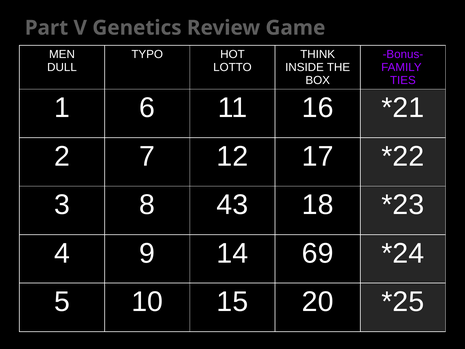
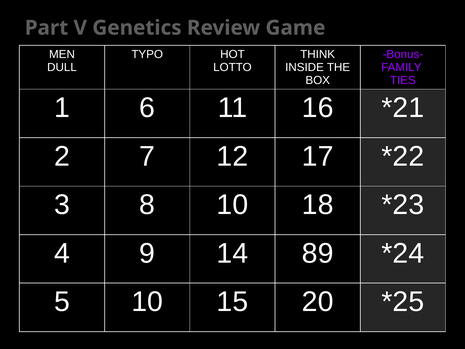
8 43: 43 -> 10
69: 69 -> 89
